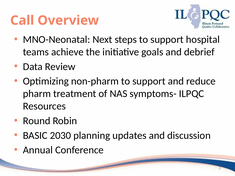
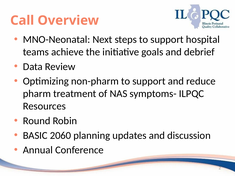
2030: 2030 -> 2060
